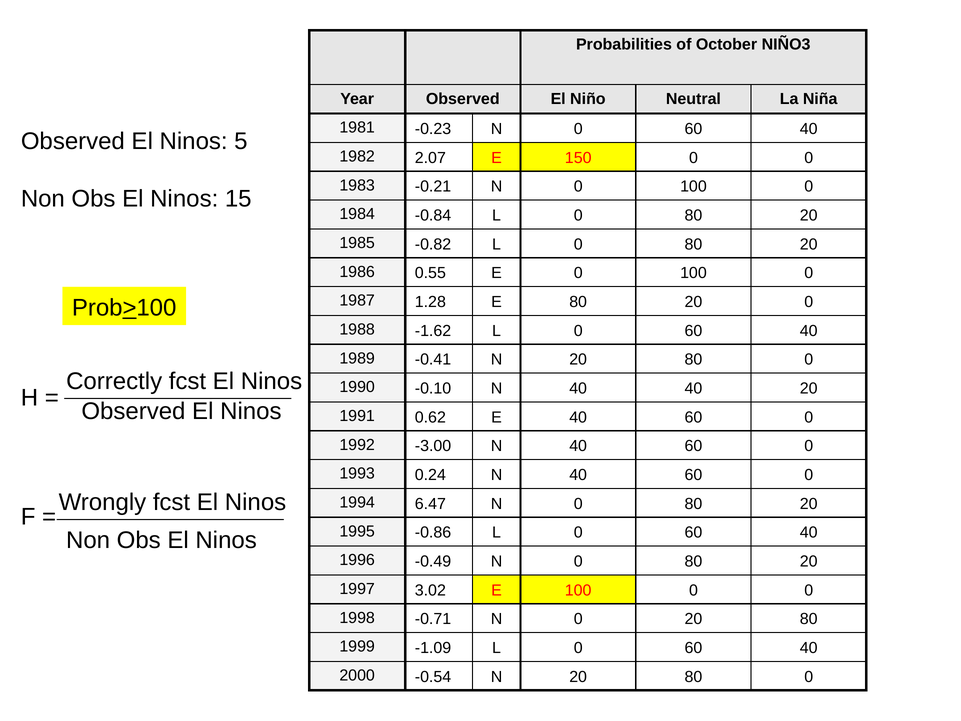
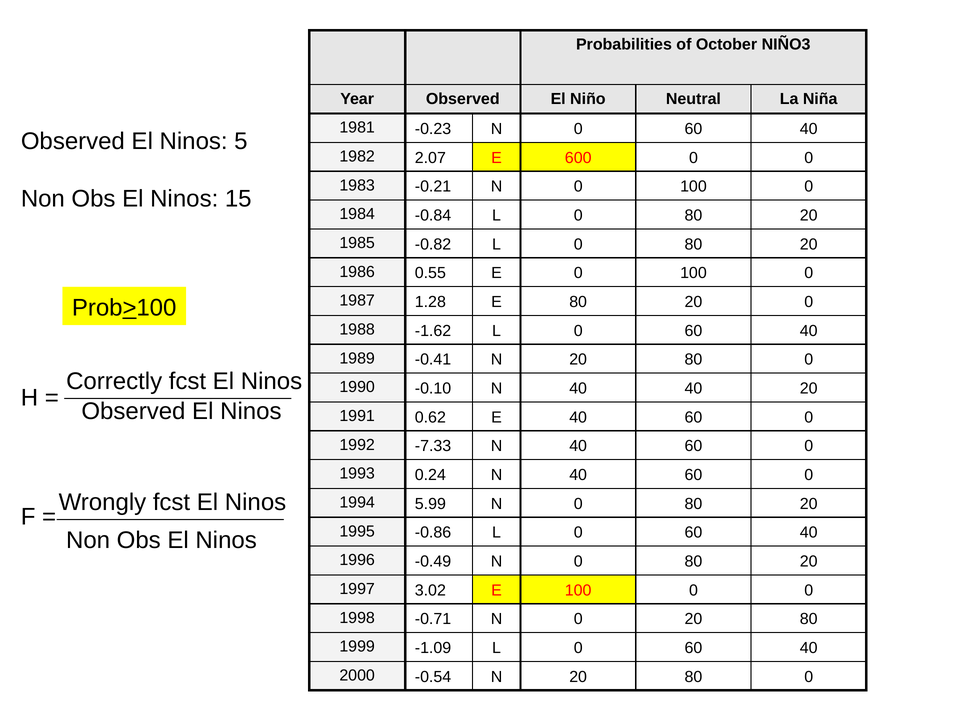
150: 150 -> 600
-3.00: -3.00 -> -7.33
6.47: 6.47 -> 5.99
